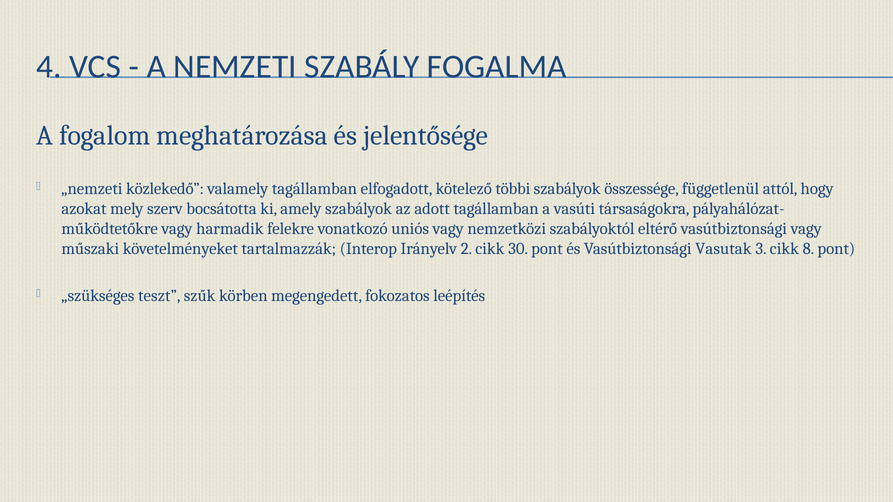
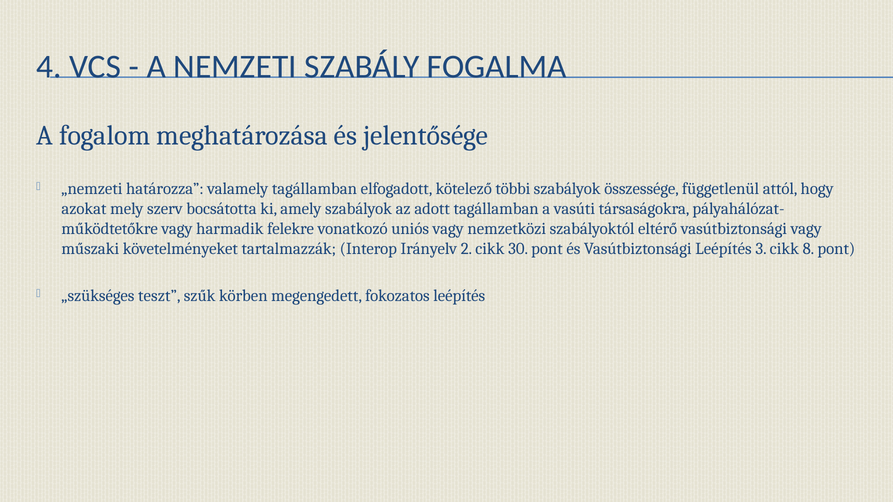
közlekedő: közlekedő -> határozza
Vasútbiztonsági Vasutak: Vasutak -> Leépítés
